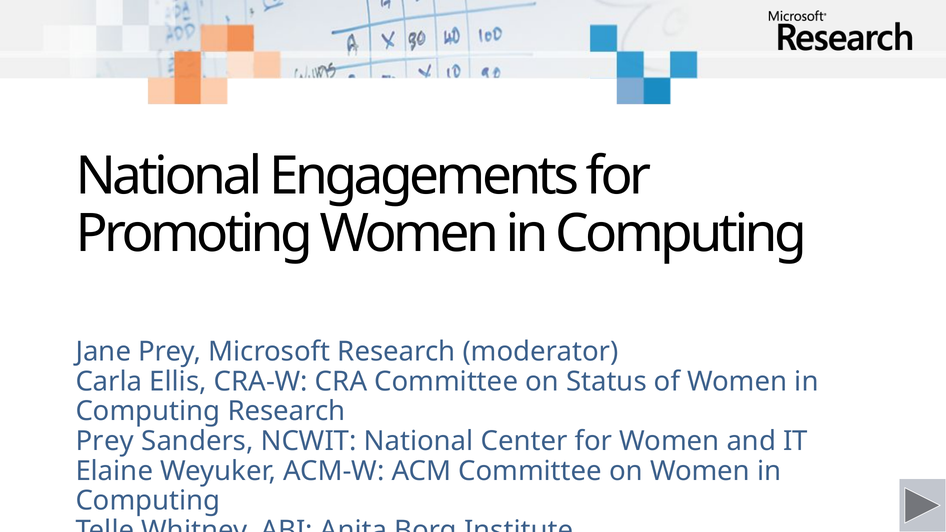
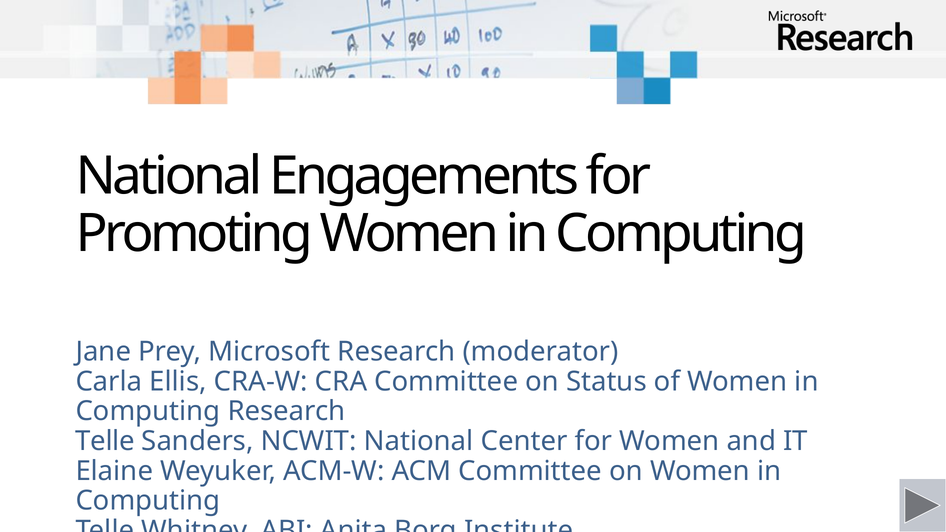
Prey at (105, 441): Prey -> Telle
